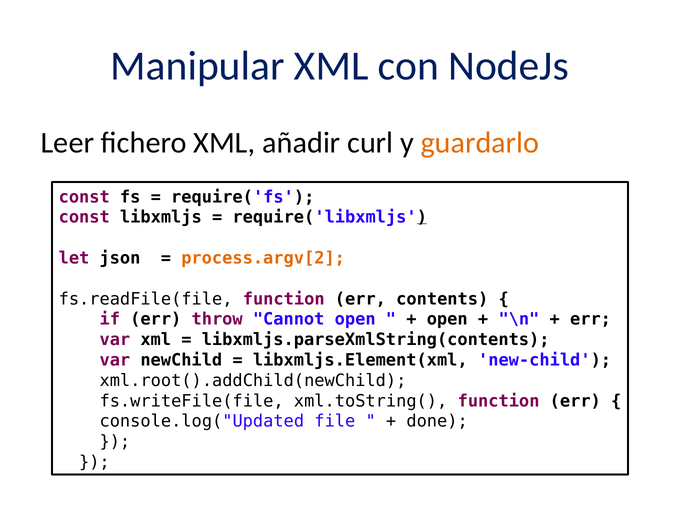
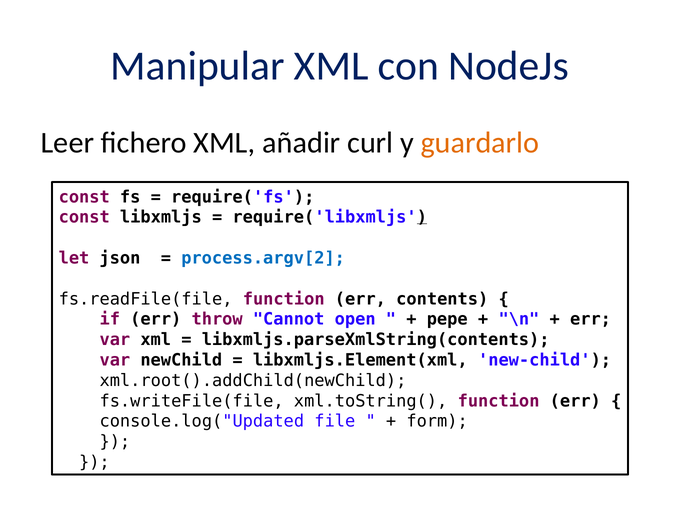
process.argv[2 colour: orange -> blue
open at (447, 319): open -> pepe
done: done -> form
